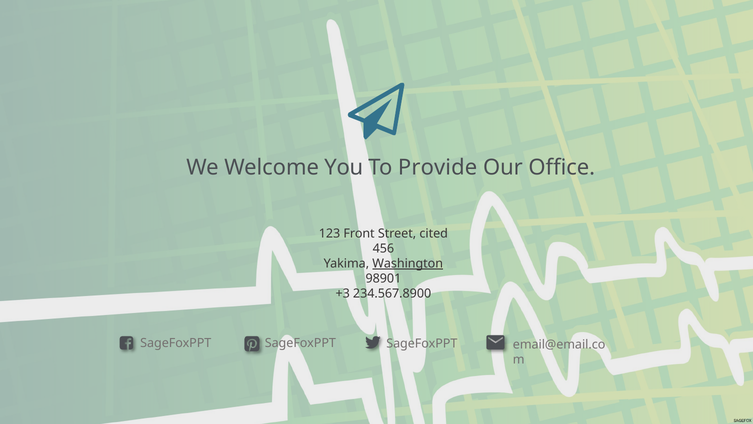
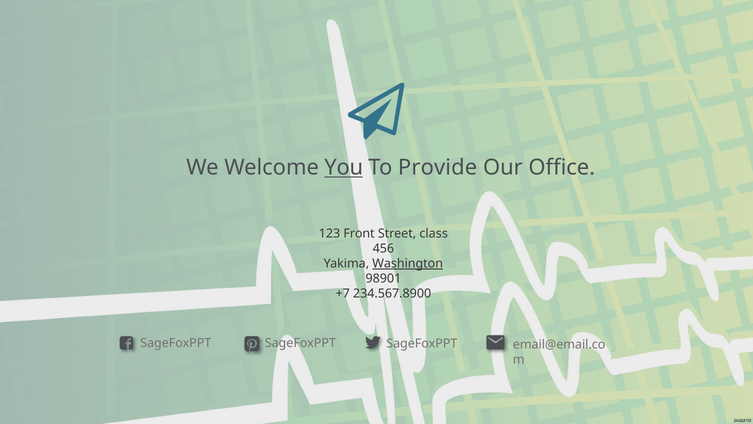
You underline: none -> present
cited: cited -> class
+3: +3 -> +7
